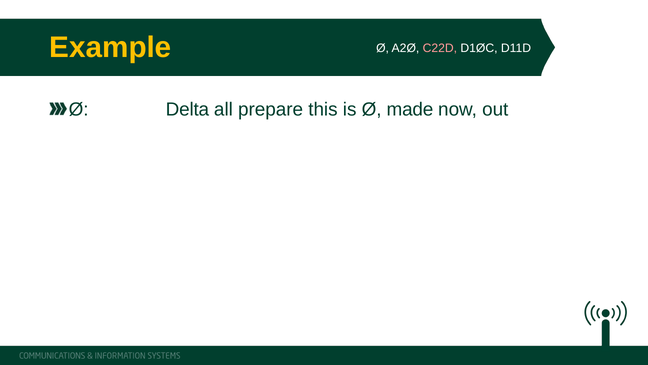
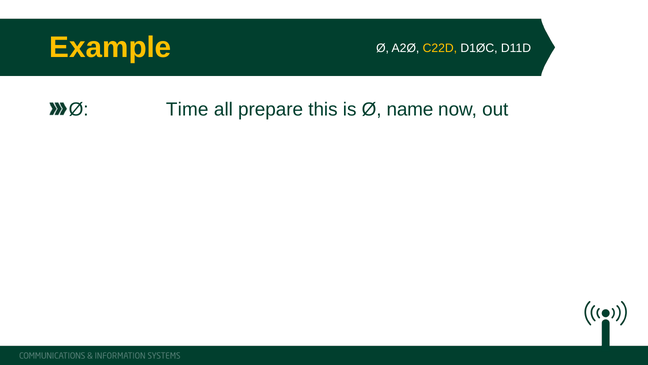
C22D colour: pink -> yellow
Delta: Delta -> Time
made: made -> name
